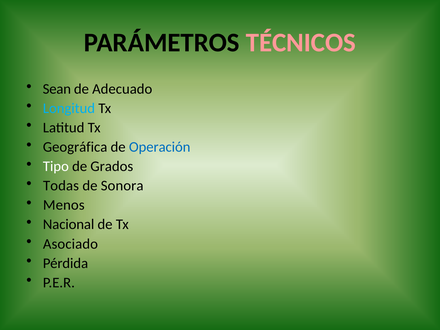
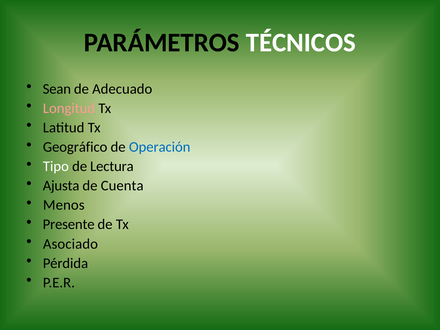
TÉCNICOS colour: pink -> white
Longitud colour: light blue -> pink
Geográfica: Geográfica -> Geográfico
Grados: Grados -> Lectura
Todas: Todas -> Ajusta
Sonora: Sonora -> Cuenta
Nacional: Nacional -> Presente
